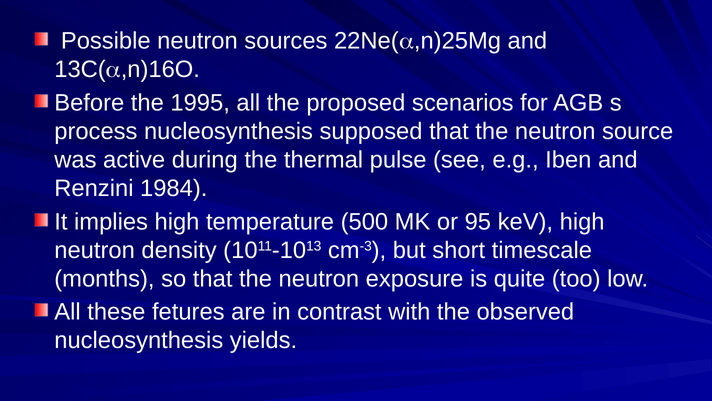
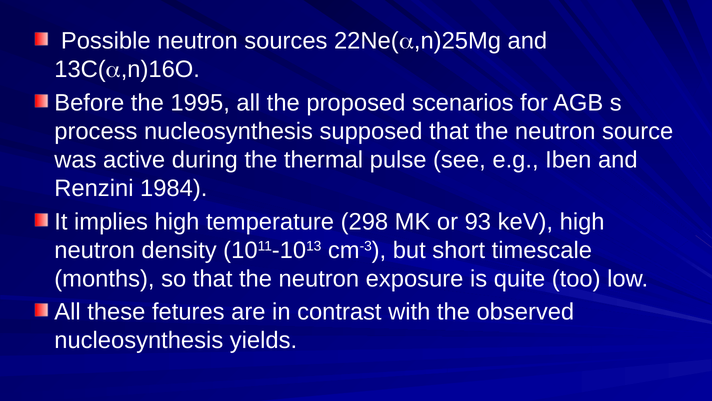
500: 500 -> 298
95: 95 -> 93
